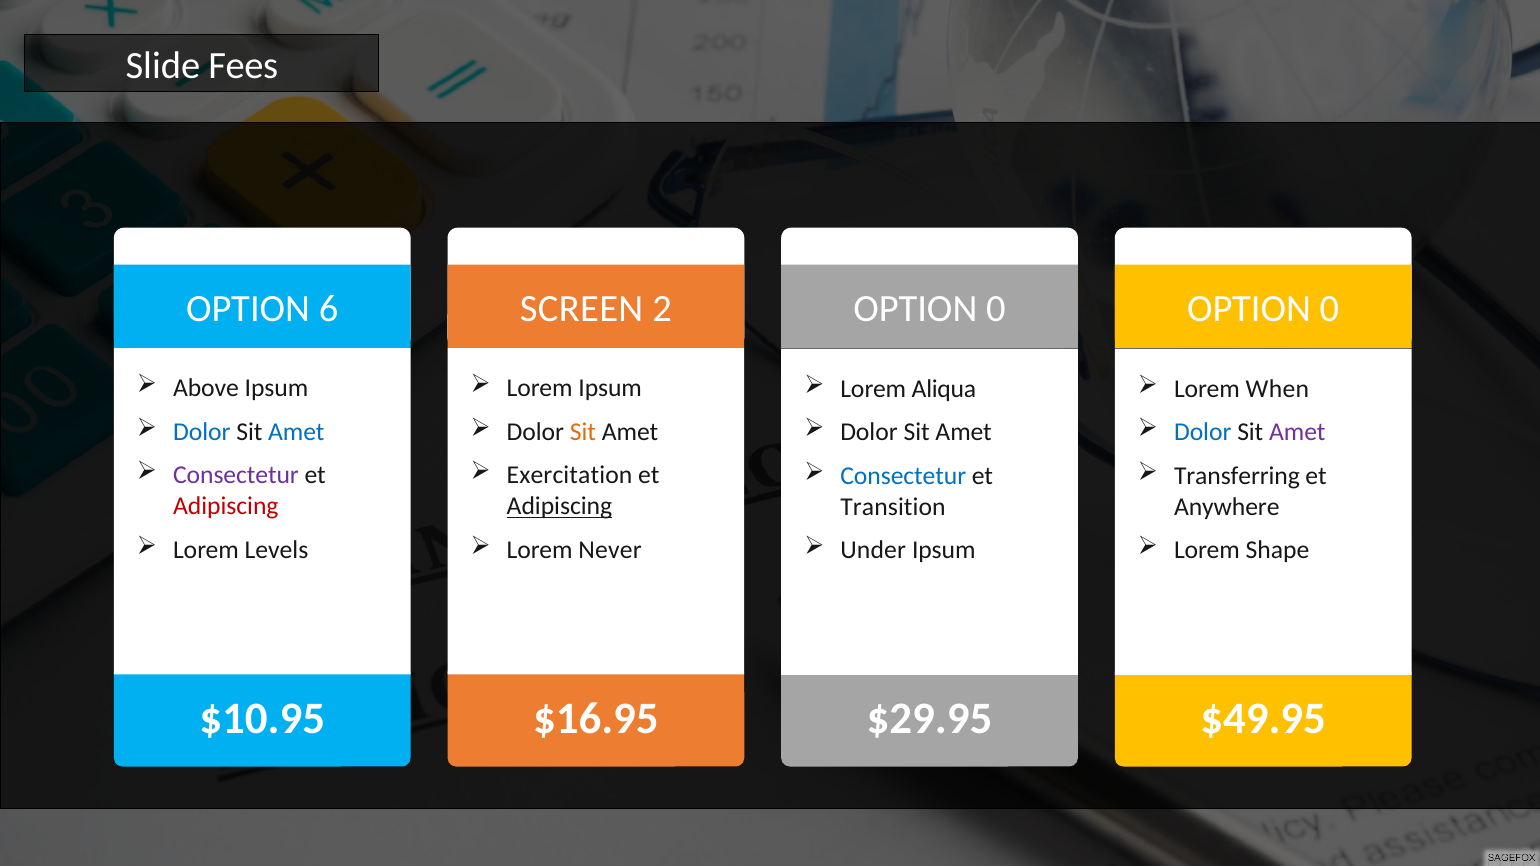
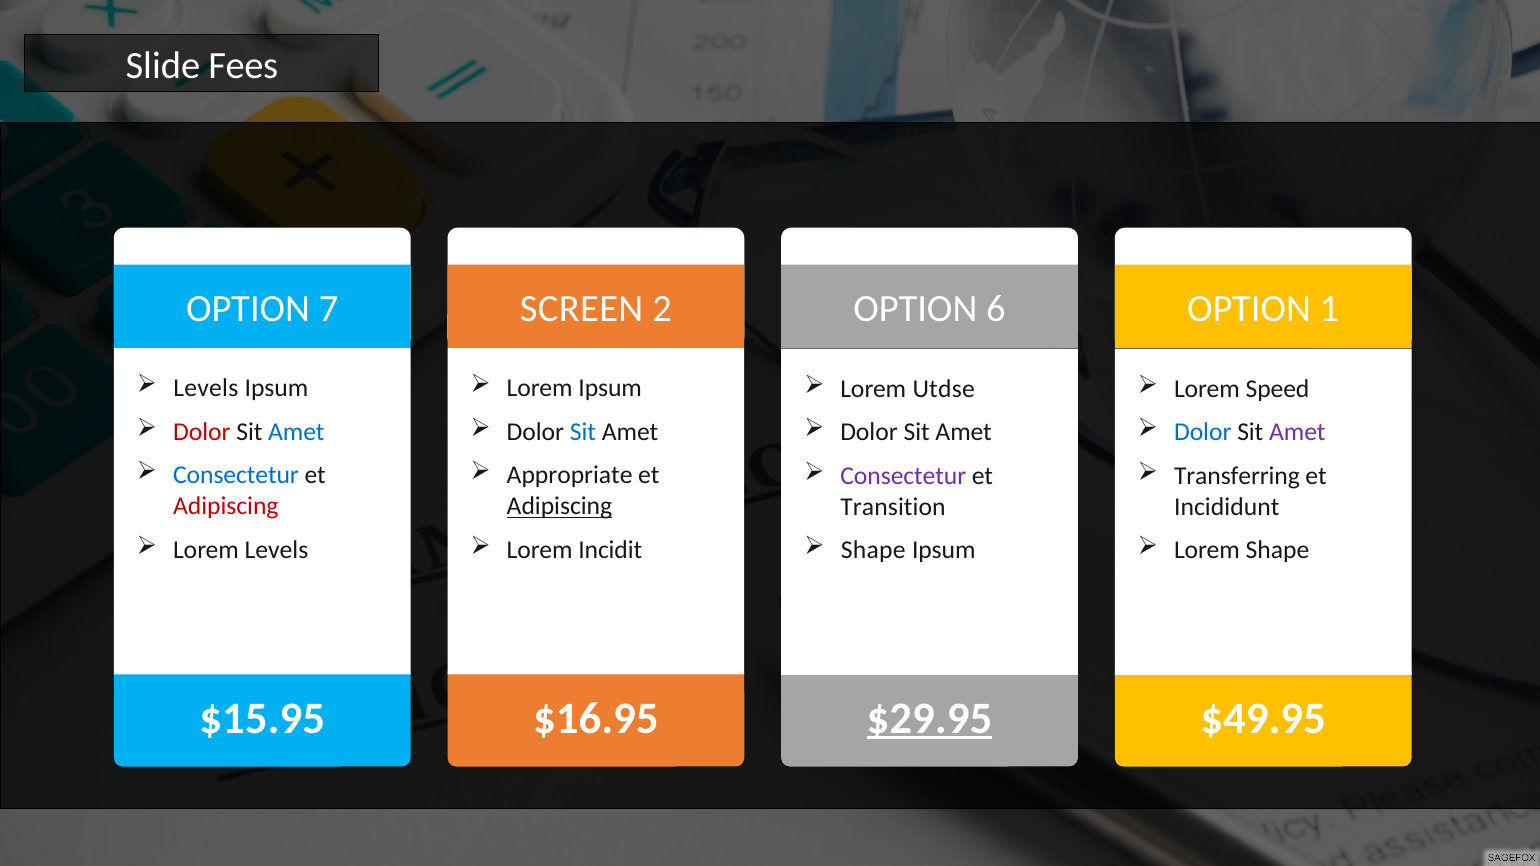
6: 6 -> 7
0 at (996, 309): 0 -> 6
0 at (1329, 309): 0 -> 1
Above at (206, 388): Above -> Levels
Aliqua: Aliqua -> Utdse
When: When -> Speed
Dolor at (202, 432) colour: blue -> red
Sit at (583, 432) colour: orange -> blue
Consectetur at (236, 476) colour: purple -> blue
Exercitation: Exercitation -> Appropriate
Consectetur at (903, 476) colour: blue -> purple
Anywhere: Anywhere -> Incididunt
Never: Never -> Incidit
Under at (873, 551): Under -> Shape
$10.95: $10.95 -> $15.95
$29.95 underline: none -> present
